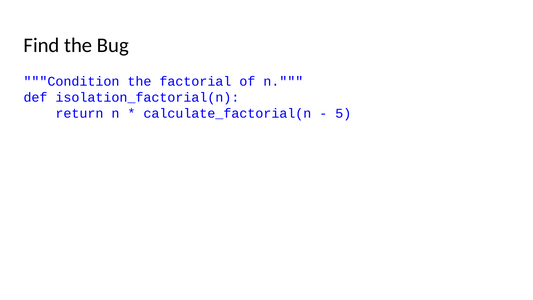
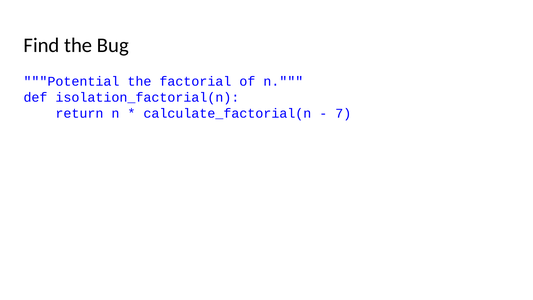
Condition: Condition -> Potential
5: 5 -> 7
